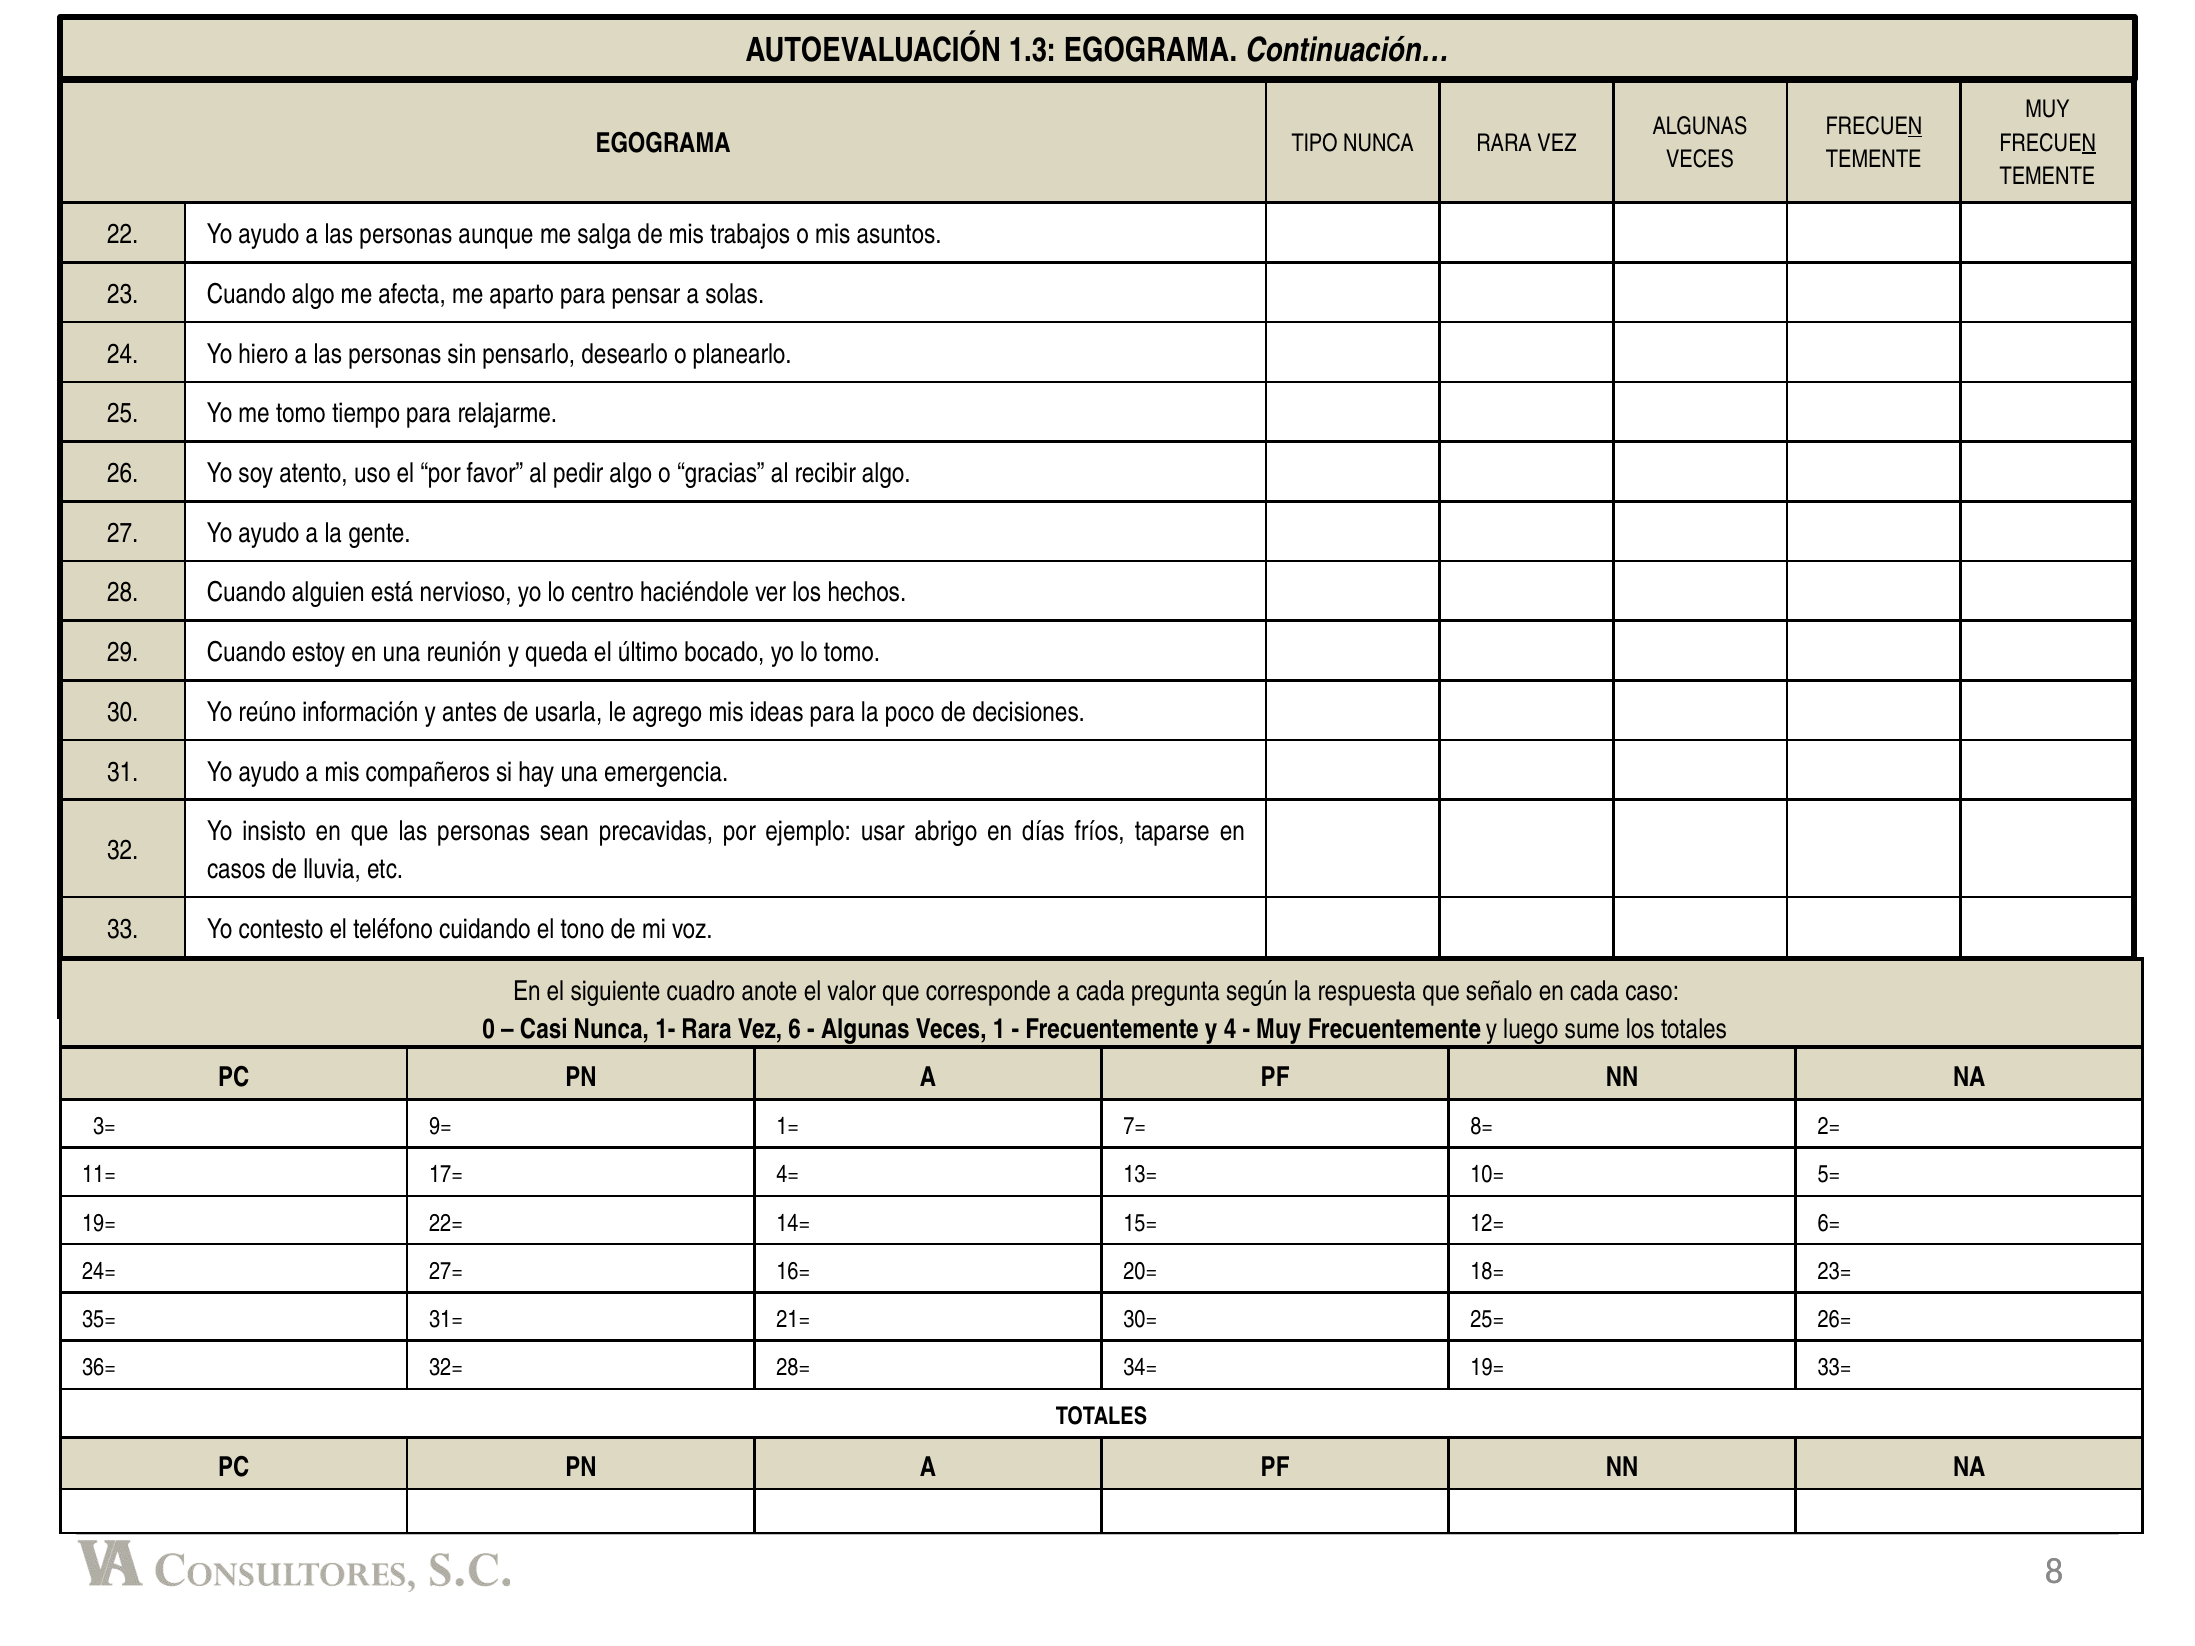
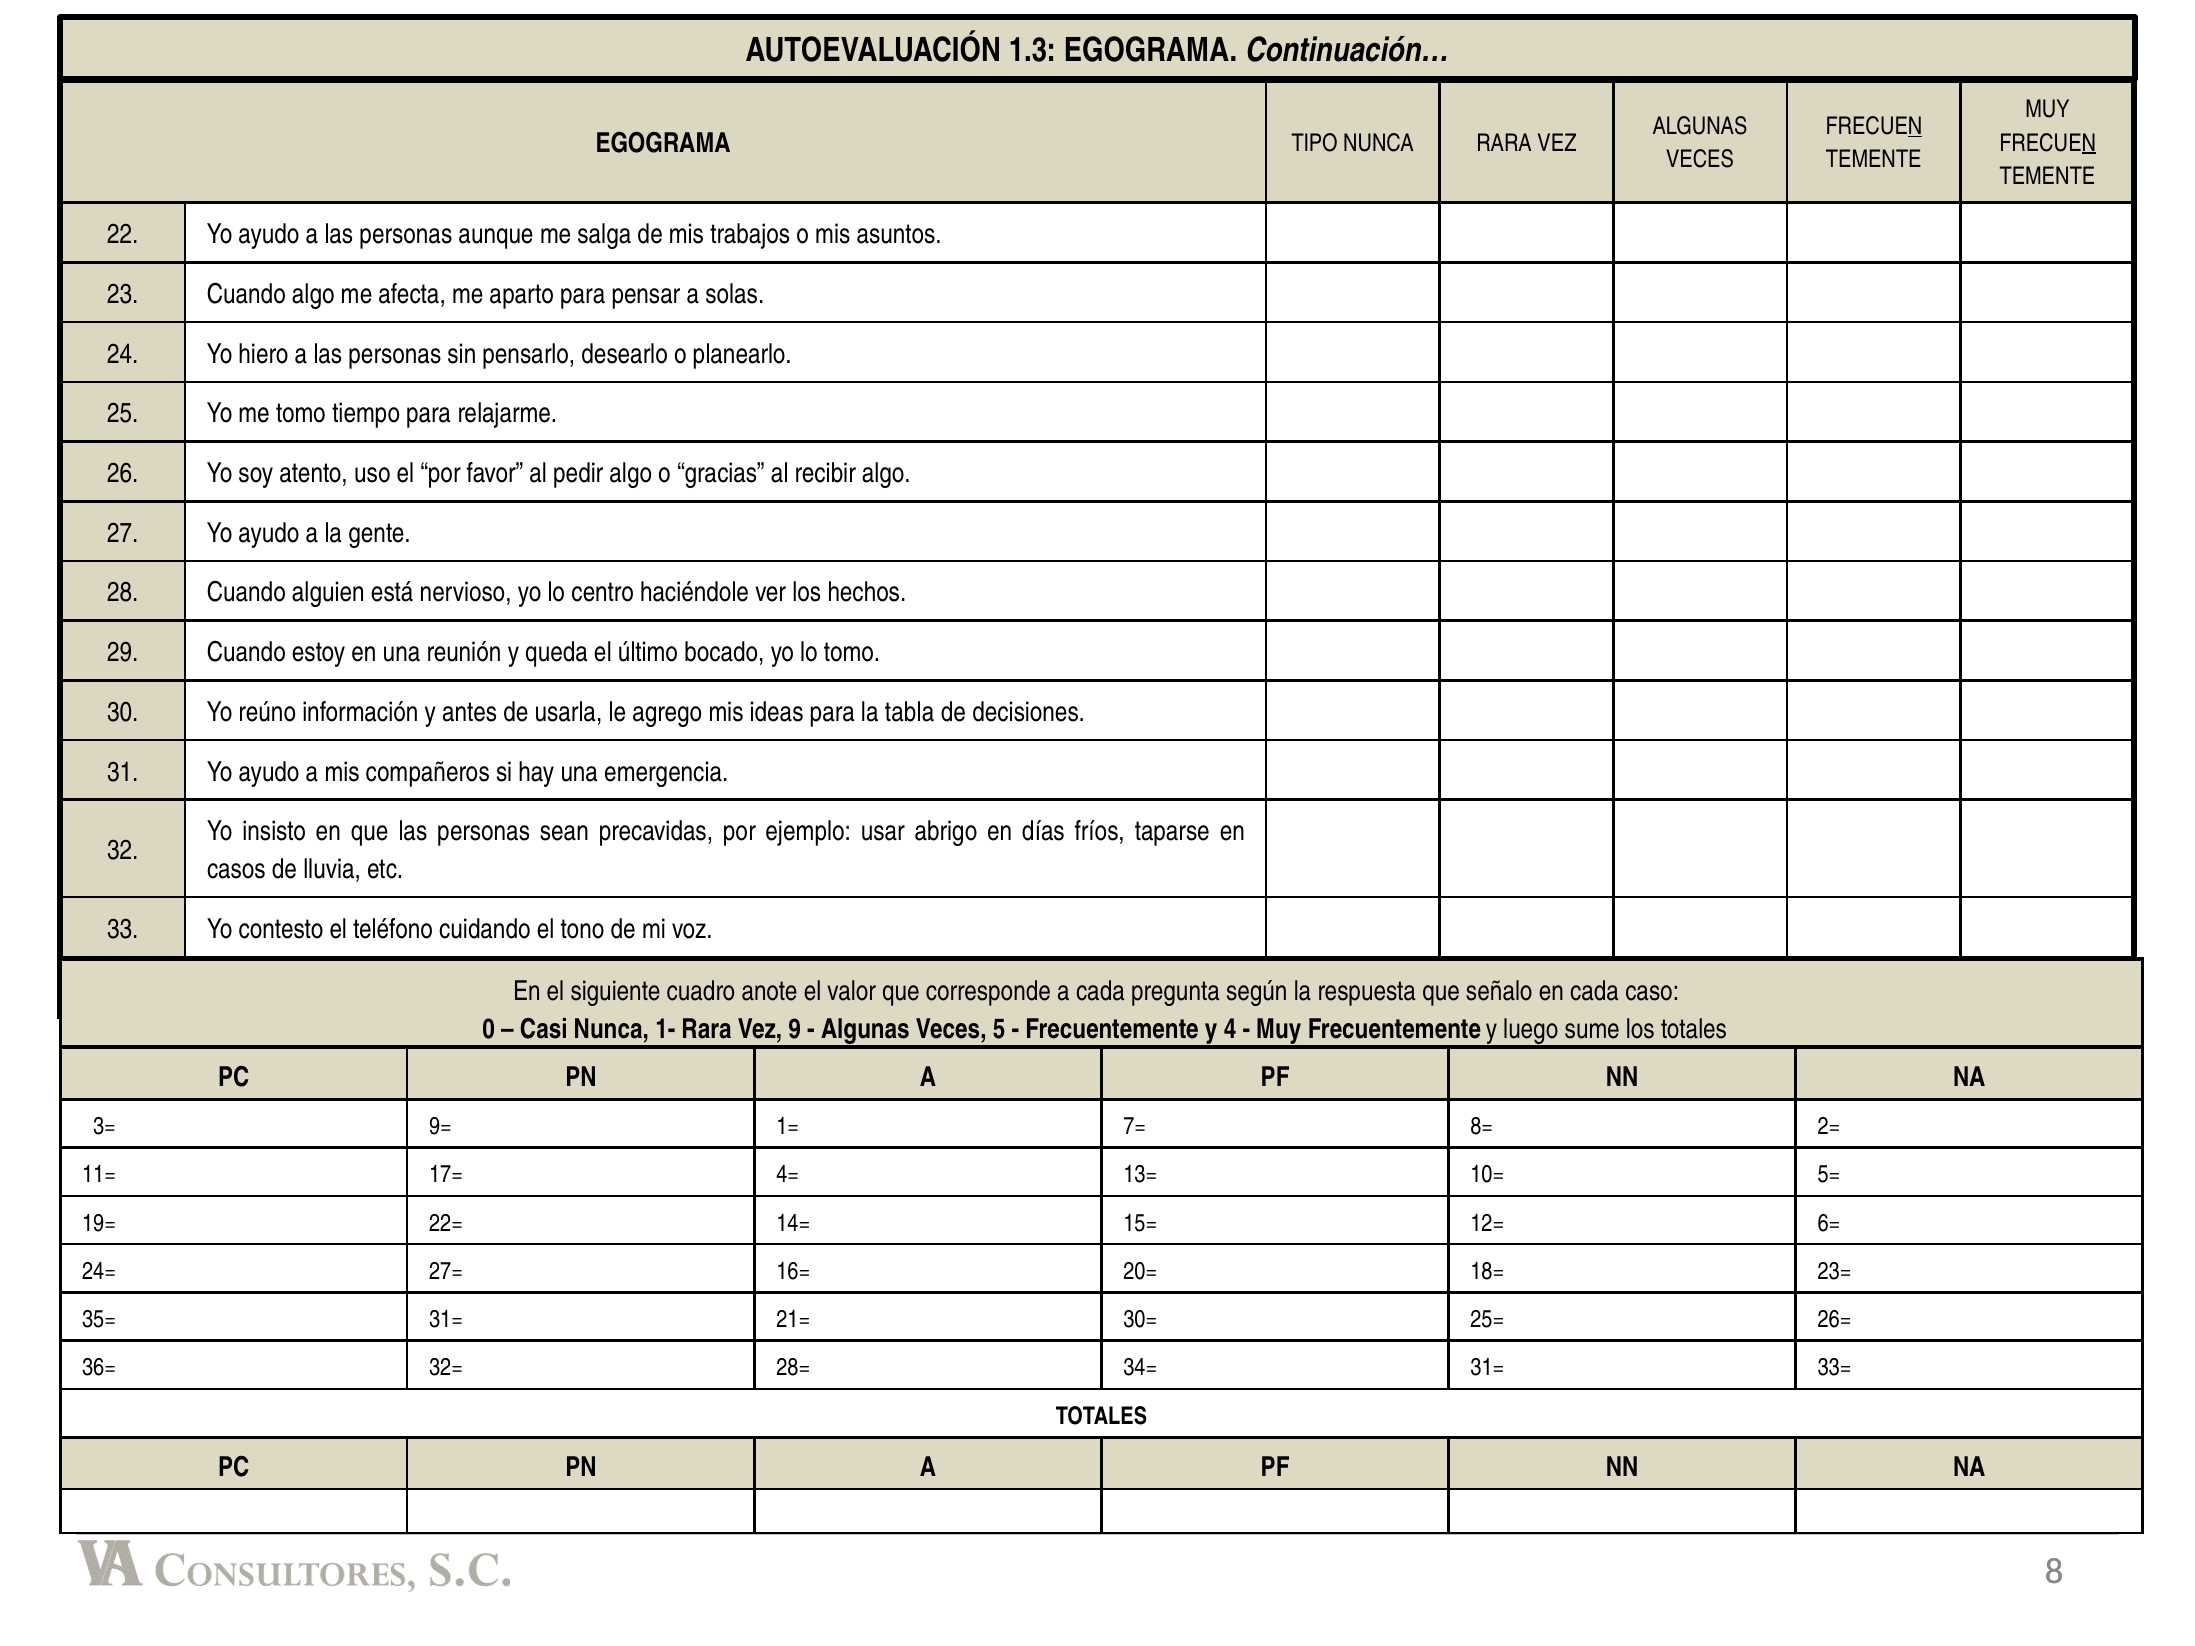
poco: poco -> tabla
6: 6 -> 9
1: 1 -> 5
34= 19=: 19= -> 31=
